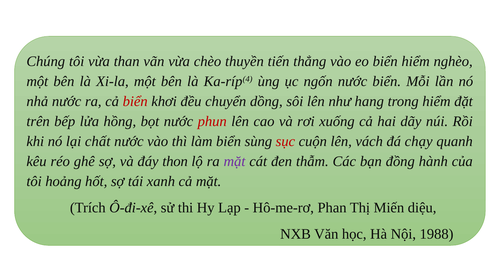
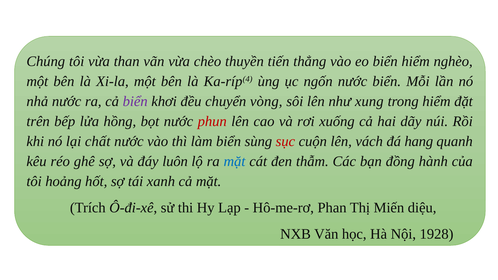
biển at (135, 101) colour: red -> purple
dồng: dồng -> vòng
hang: hang -> xung
chạy: chạy -> hang
thon: thon -> luôn
mặt at (235, 161) colour: purple -> blue
1988: 1988 -> 1928
